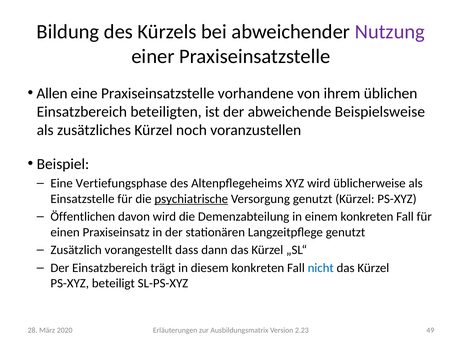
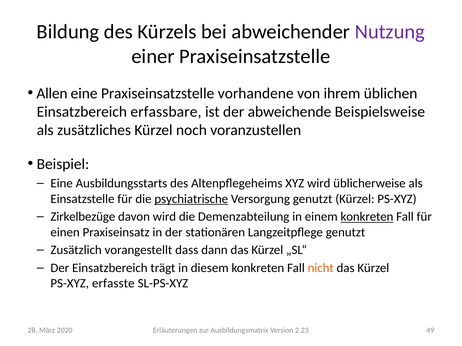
beteiligten: beteiligten -> erfassbare
Vertiefungsphase: Vertiefungsphase -> Ausbildungsstarts
Öffentlichen: Öffentlichen -> Zirkelbezüge
konkreten at (367, 217) underline: none -> present
nicht colour: blue -> orange
beteiligt: beteiligt -> erfasste
